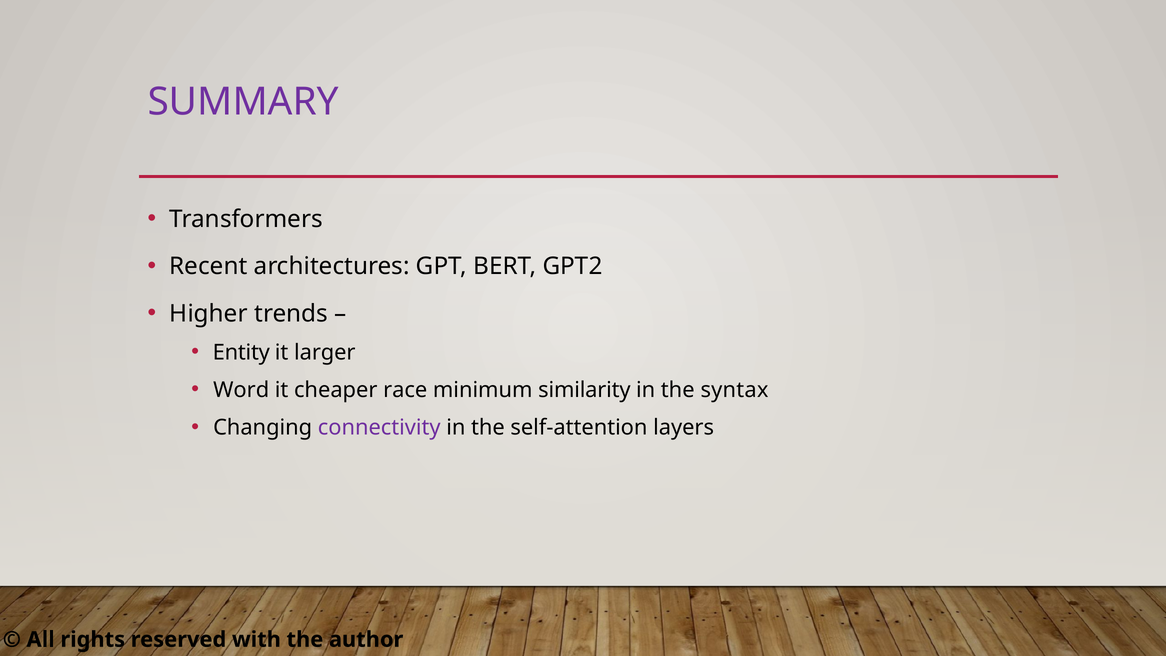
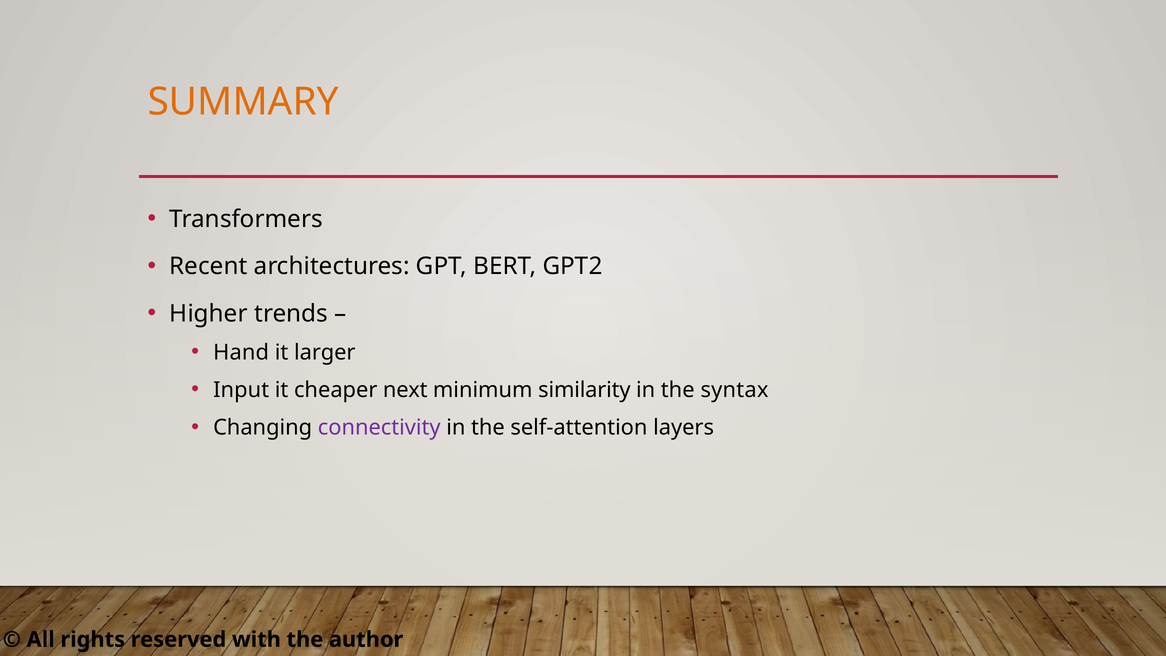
SUMMARY colour: purple -> orange
Entity: Entity -> Hand
Word: Word -> Input
race: race -> next
